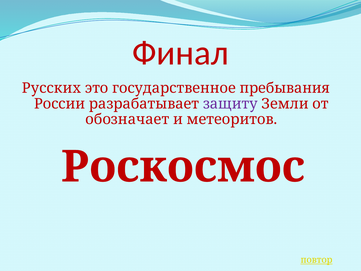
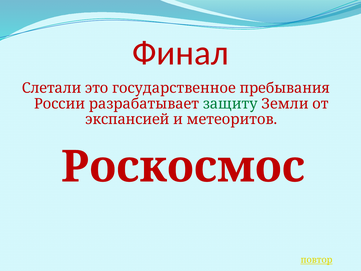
Русских: Русских -> Слетали
защиту colour: purple -> green
обозначает: обозначает -> экспансией
